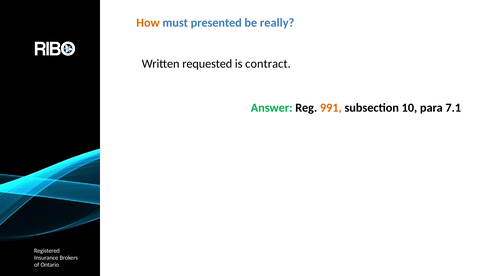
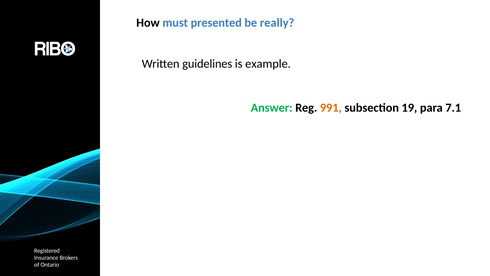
How colour: orange -> black
requested: requested -> guidelines
contract: contract -> example
10: 10 -> 19
